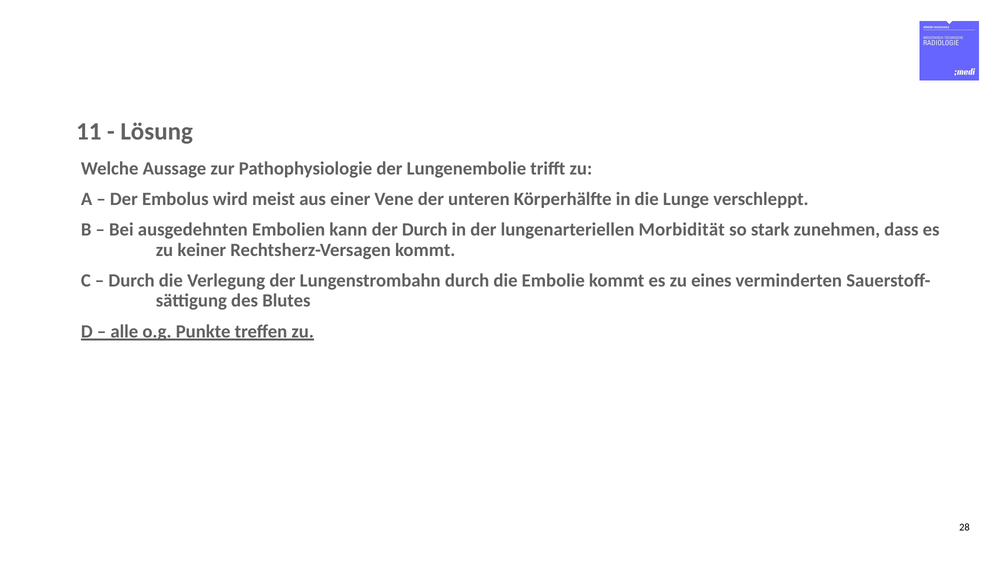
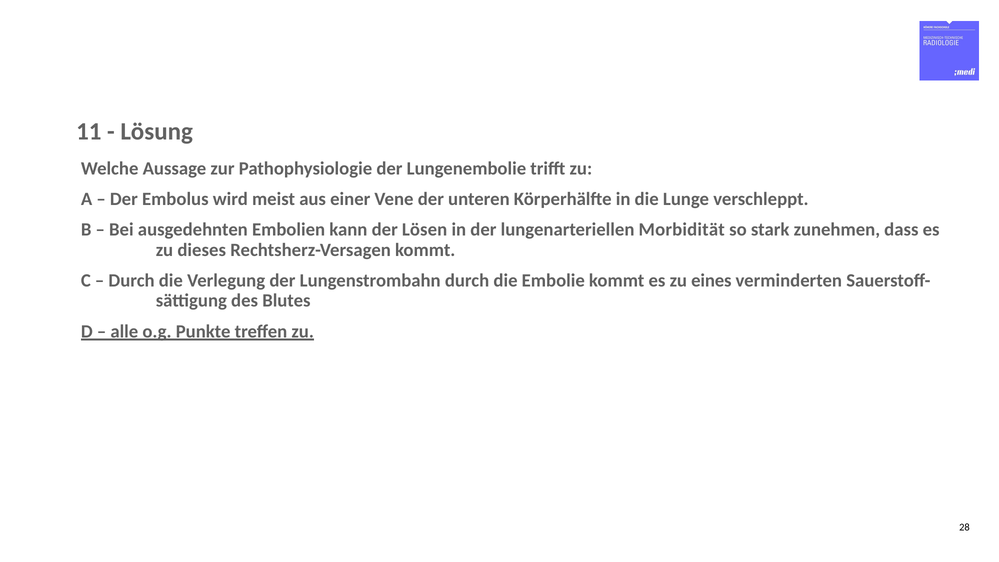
der Durch: Durch -> Lösen
keiner: keiner -> dieses
